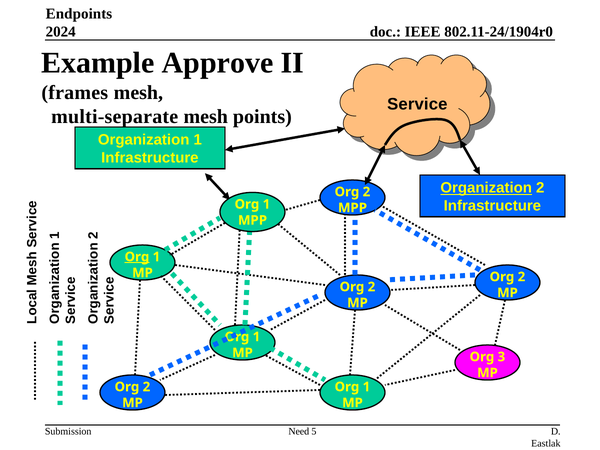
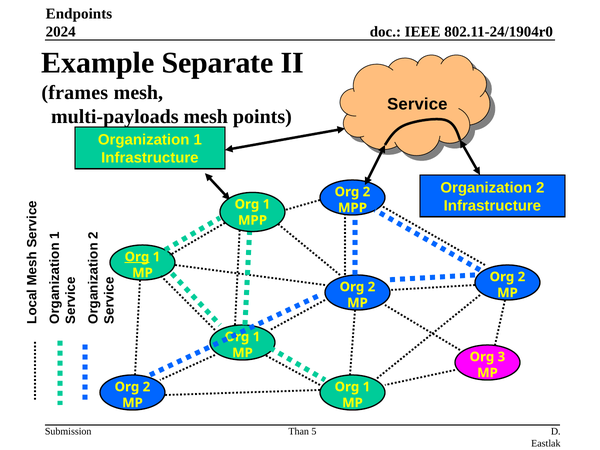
Approve: Approve -> Separate
multi-separate: multi-separate -> multi-payloads
Organization at (486, 188) underline: present -> none
Need: Need -> Than
